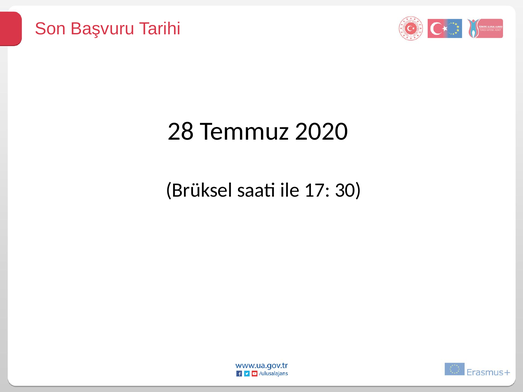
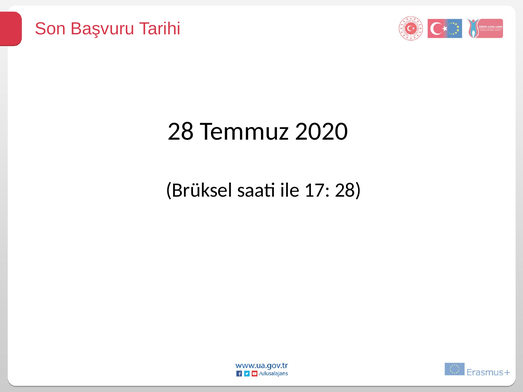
17 30: 30 -> 28
